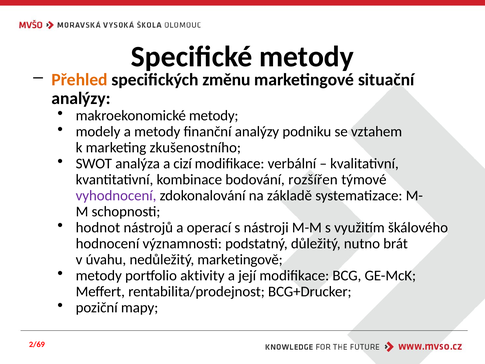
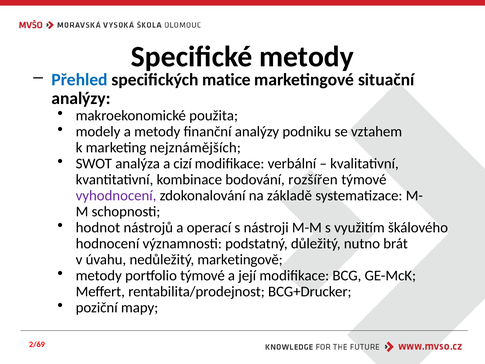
Přehled colour: orange -> blue
změnu: změnu -> matice
makroekonomické metody: metody -> použita
zkušenostního: zkušenostního -> nejznámějších
portfolio aktivity: aktivity -> týmové
